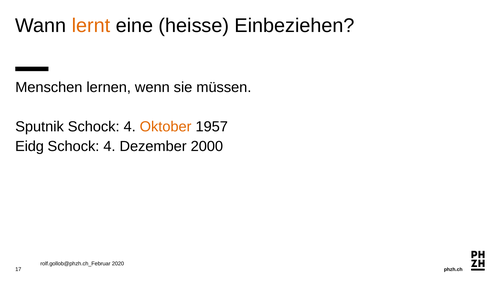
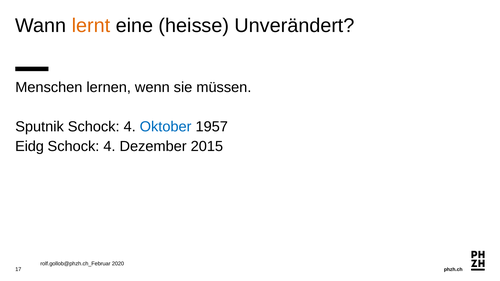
Einbeziehen: Einbeziehen -> Unverändert
Oktober colour: orange -> blue
2000: 2000 -> 2015
